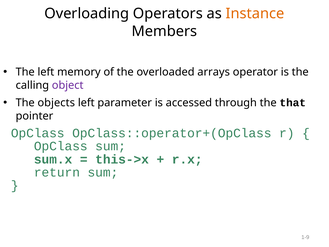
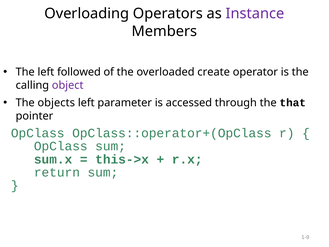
Instance colour: orange -> purple
memory: memory -> followed
arrays: arrays -> create
